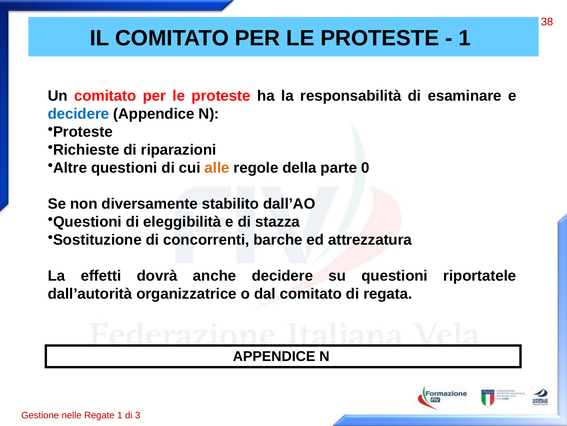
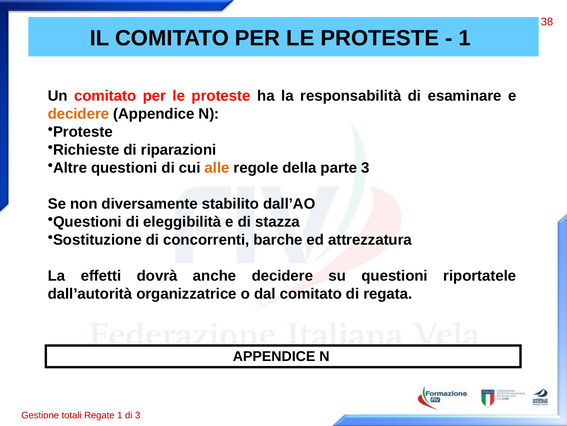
decidere at (78, 114) colour: blue -> orange
parte 0: 0 -> 3
nelle: nelle -> totali
